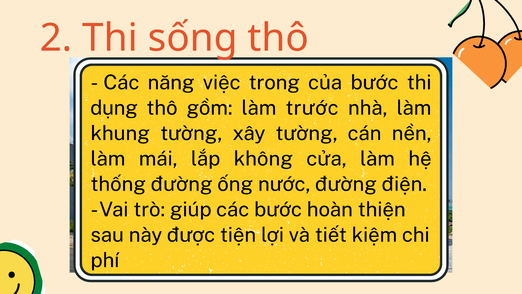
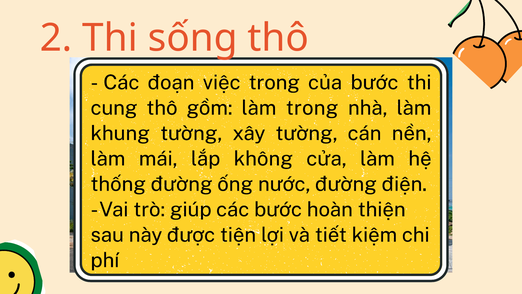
năng: năng -> đoạn
dụng: dụng -> cung
làm trước: trước -> trong
